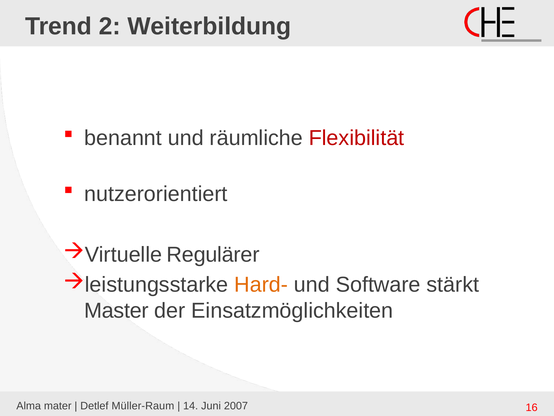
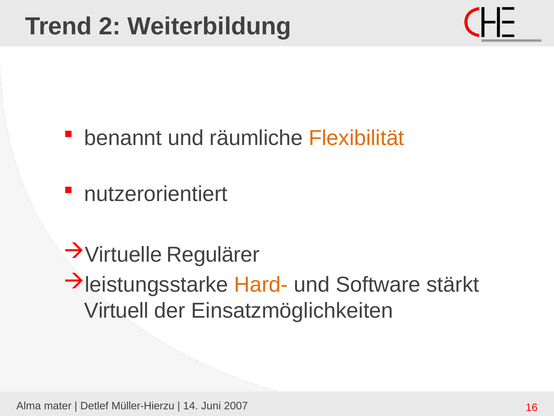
Flexibilität colour: red -> orange
Master: Master -> Virtuell
Müller-Raum: Müller-Raum -> Müller-Hierzu
